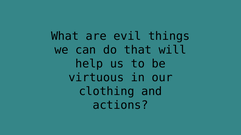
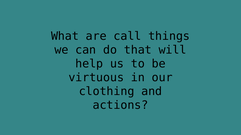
evil: evil -> call
